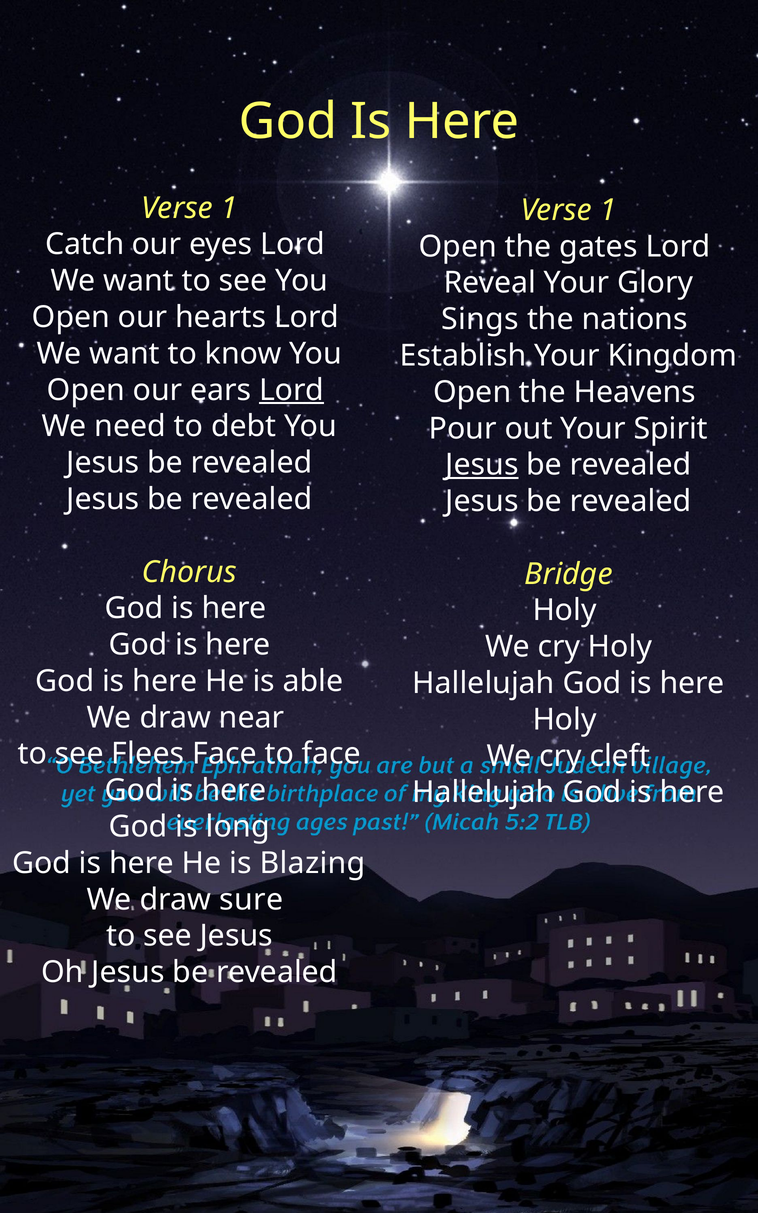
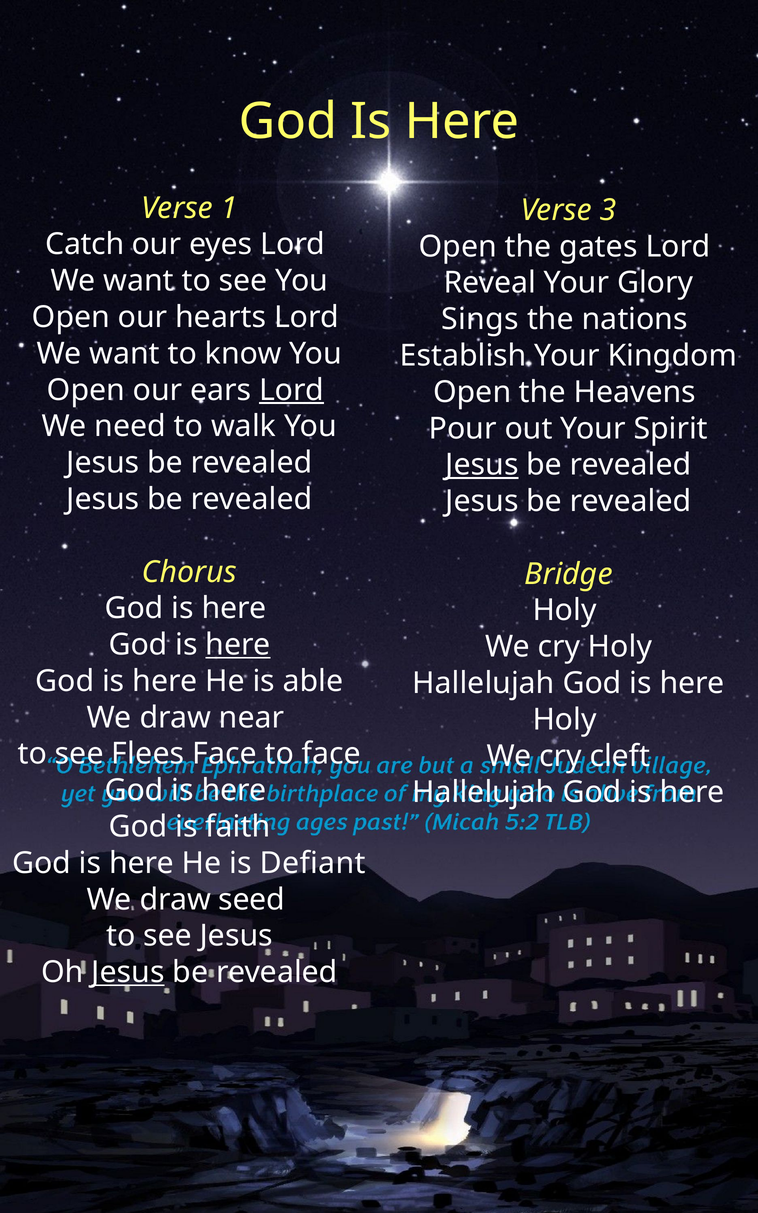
1 at (608, 210): 1 -> 3
debt: debt -> walk
here at (238, 645) underline: none -> present
long: long -> faith
Blazing: Blazing -> Defiant
sure: sure -> seed
Jesus at (128, 972) underline: none -> present
